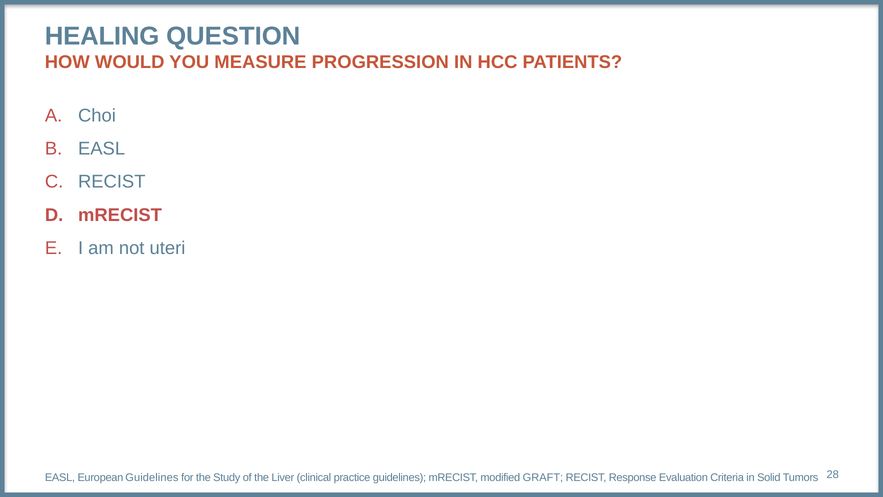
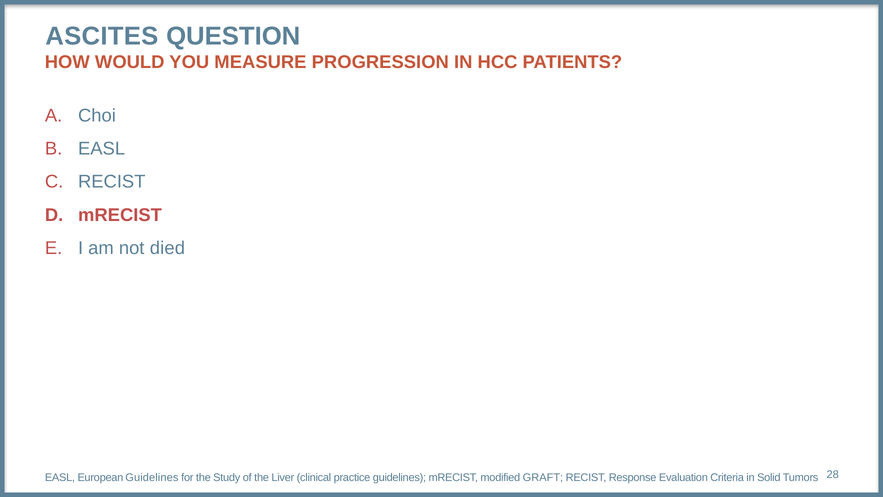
HEALING: HEALING -> ASCITES
uteri: uteri -> died
